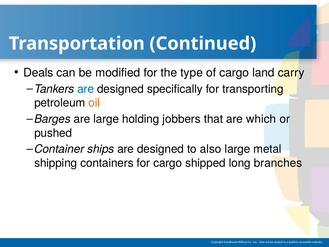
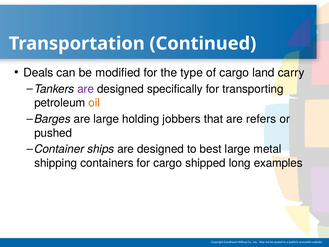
are at (86, 89) colour: blue -> purple
which: which -> refers
also: also -> best
branches: branches -> examples
